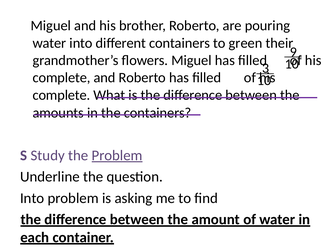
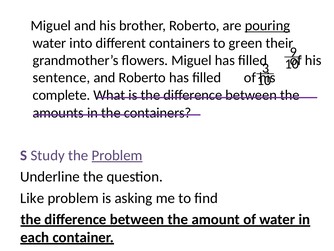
pouring underline: none -> present
complete at (61, 78): complete -> sentence
Into at (32, 198): Into -> Like
